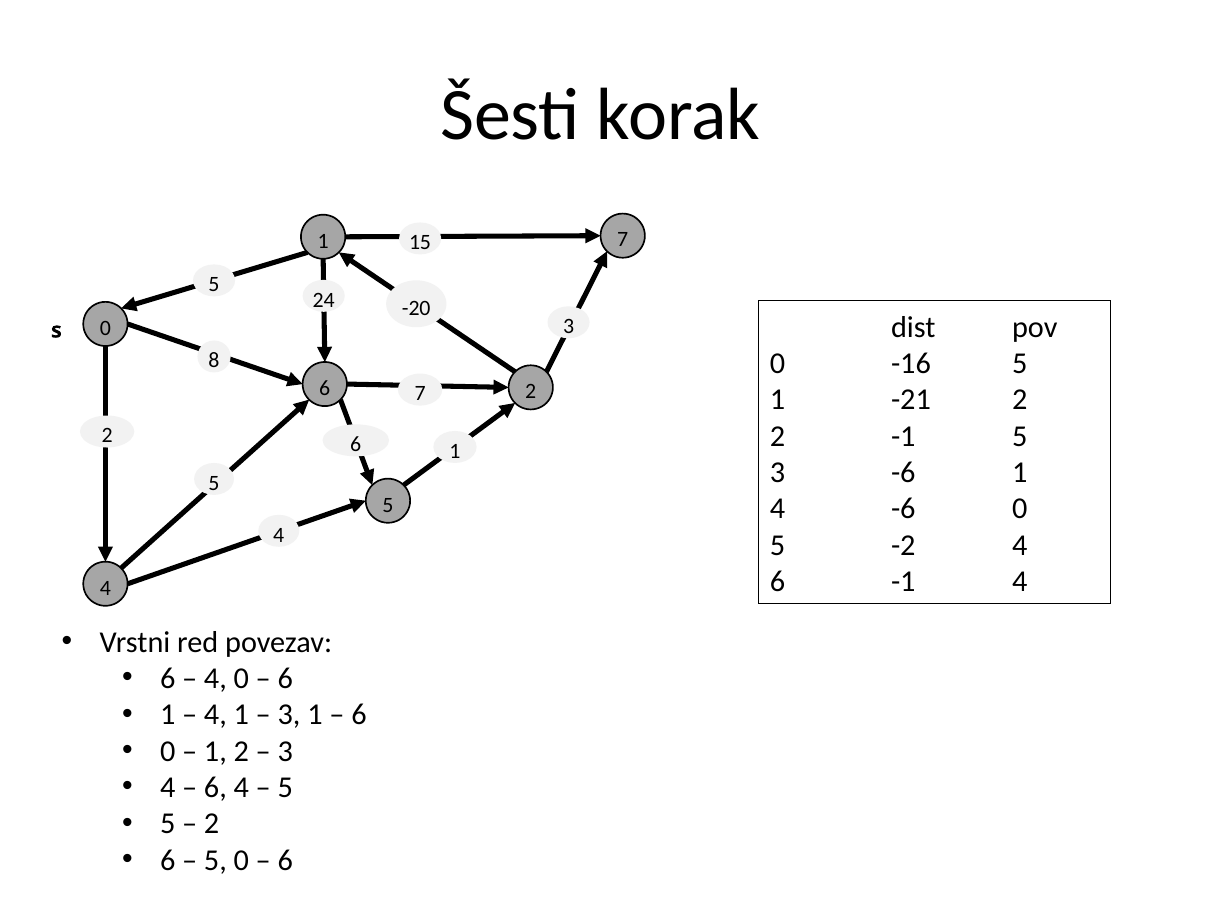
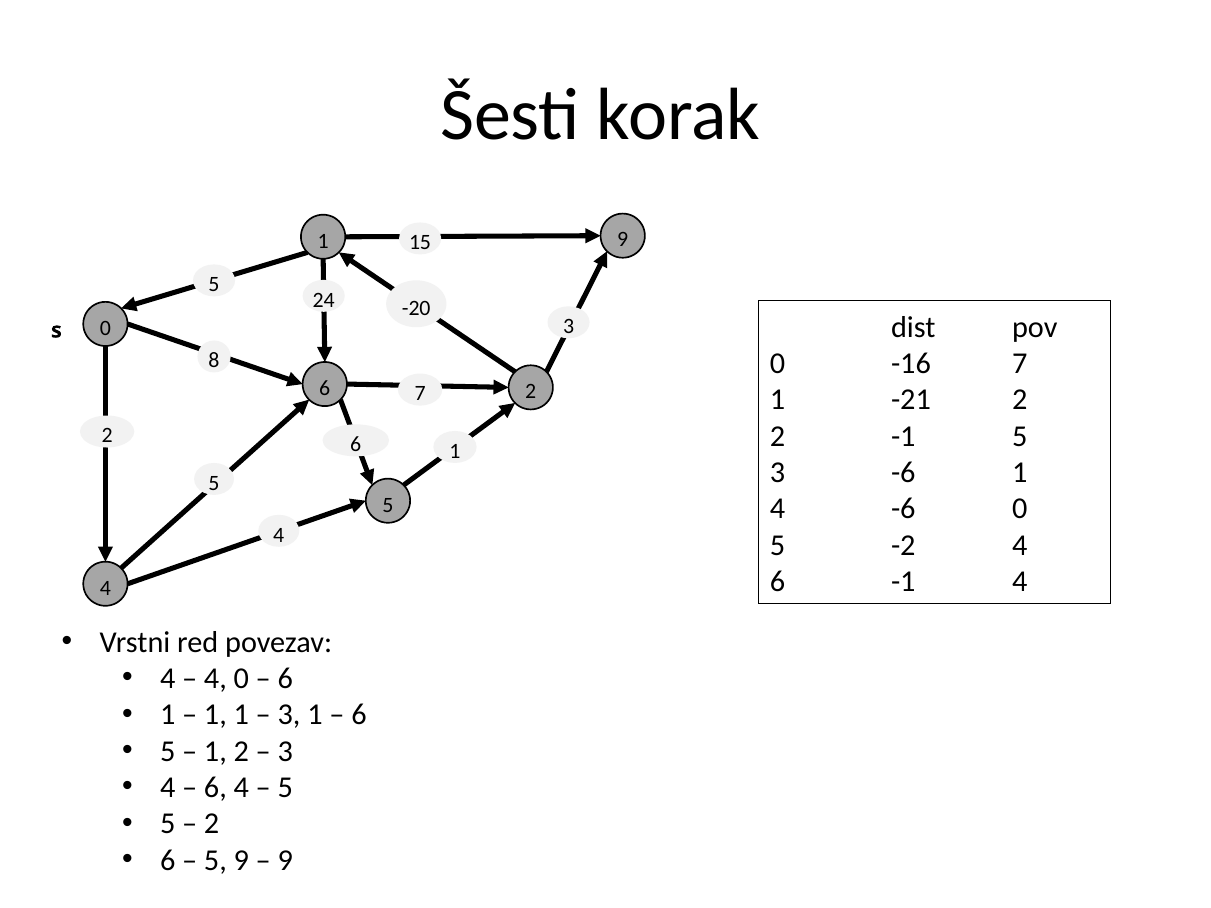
1 7: 7 -> 9
-16 5: 5 -> 7
6 at (168, 679): 6 -> 4
4 at (215, 715): 4 -> 1
0 at (168, 751): 0 -> 5
5 0: 0 -> 9
6 at (285, 860): 6 -> 9
